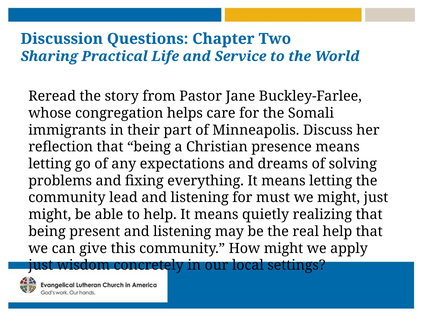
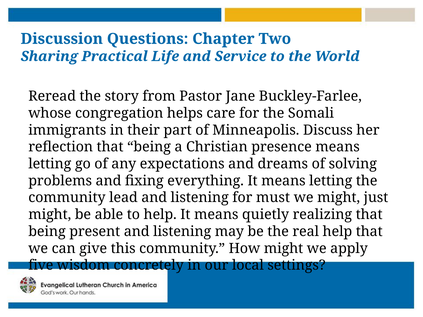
just at (41, 266): just -> five
